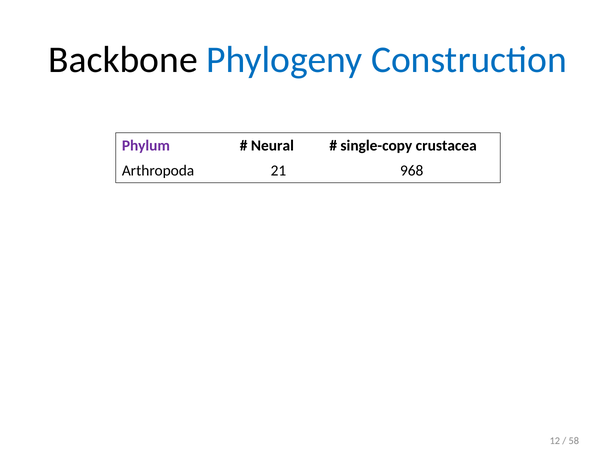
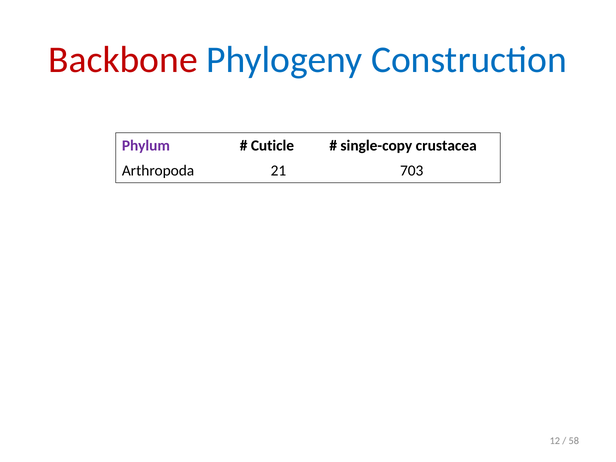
Backbone colour: black -> red
Neural: Neural -> Cuticle
968: 968 -> 703
